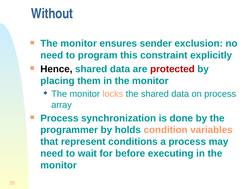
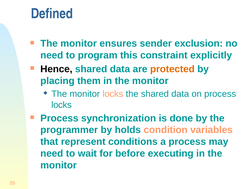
Without: Without -> Defined
protected colour: red -> orange
array at (62, 105): array -> locks
